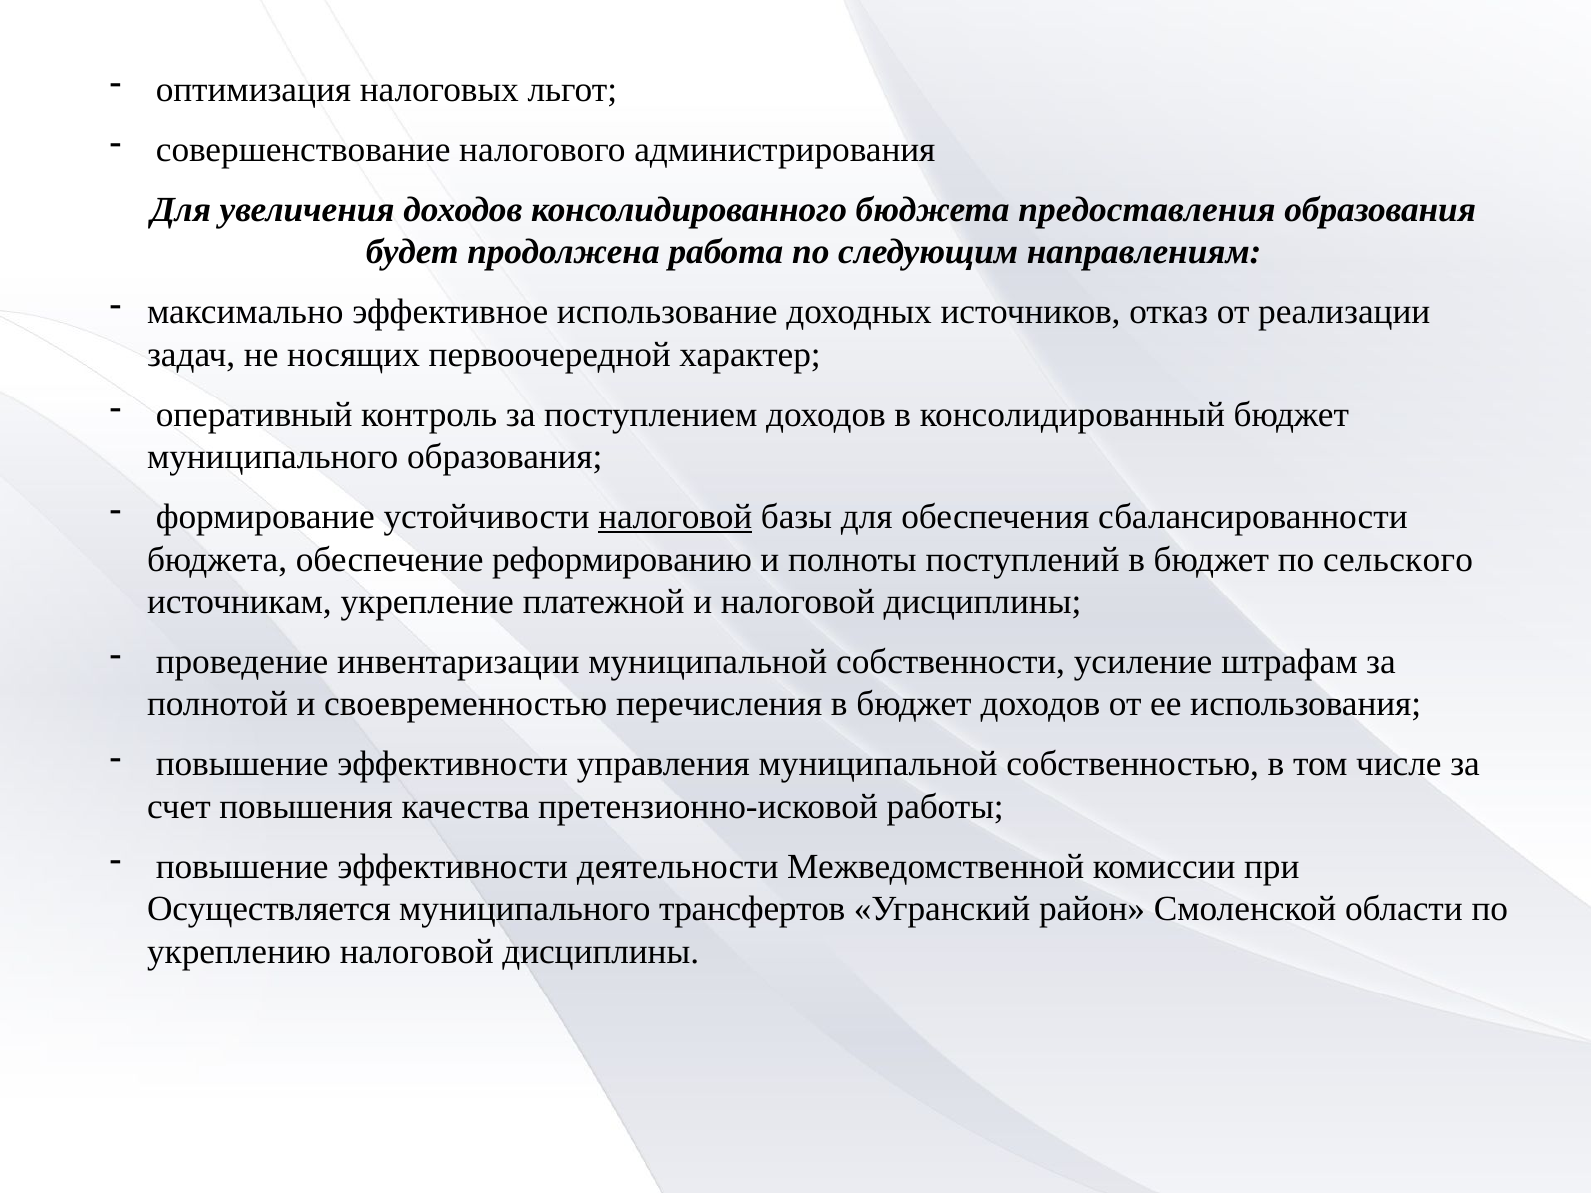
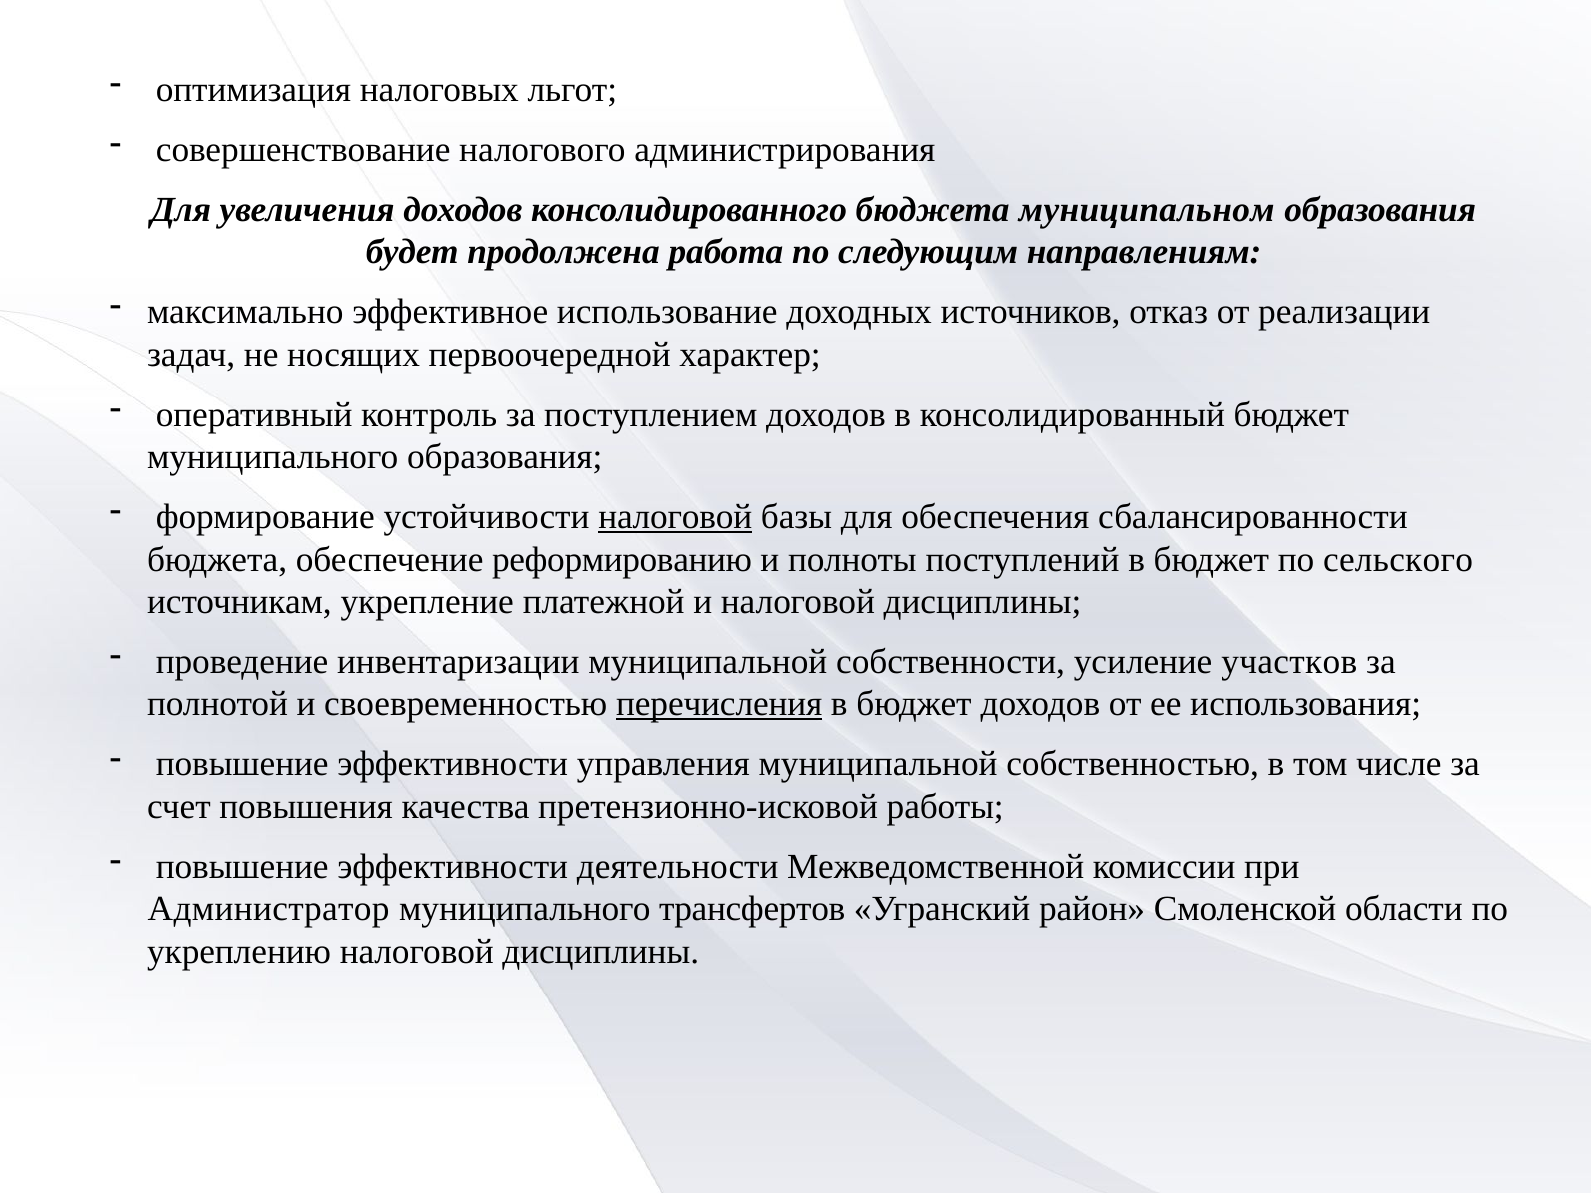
предоставления: предоставления -> муниципальном
штрафам: штрафам -> участков
перечисления underline: none -> present
Осуществляется: Осуществляется -> Администратор
